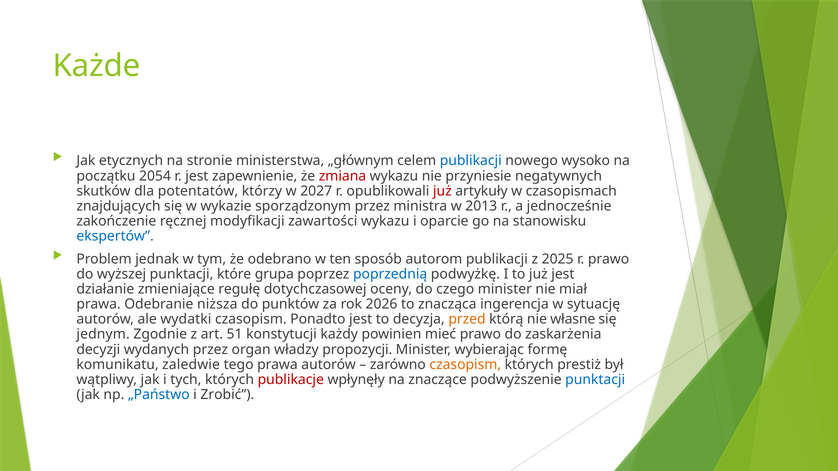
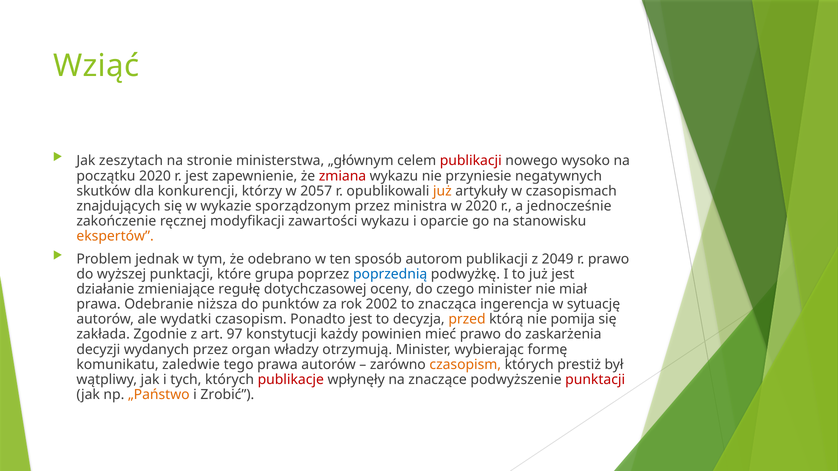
Każde: Każde -> Wziąć
etycznych: etycznych -> zeszytach
publikacji at (471, 161) colour: blue -> red
początku 2054: 2054 -> 2020
potentatów: potentatów -> konkurencji
2027: 2027 -> 2057
już at (442, 191) colour: red -> orange
w 2013: 2013 -> 2020
ekspertów colour: blue -> orange
2025: 2025 -> 2049
2026: 2026 -> 2002
własne: własne -> pomija
jednym: jednym -> zakłada
51: 51 -> 97
propozycji: propozycji -> otrzymują
punktacji at (595, 380) colour: blue -> red
„Państwo colour: blue -> orange
